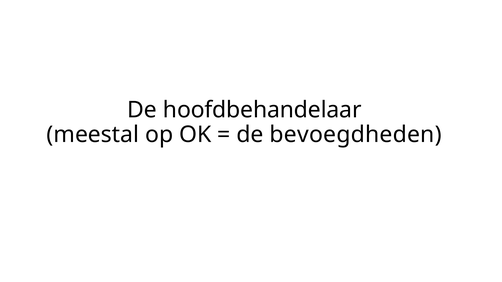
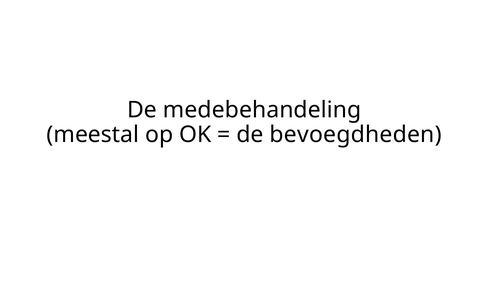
hoofdbehandelaar: hoofdbehandelaar -> medebehandeling
